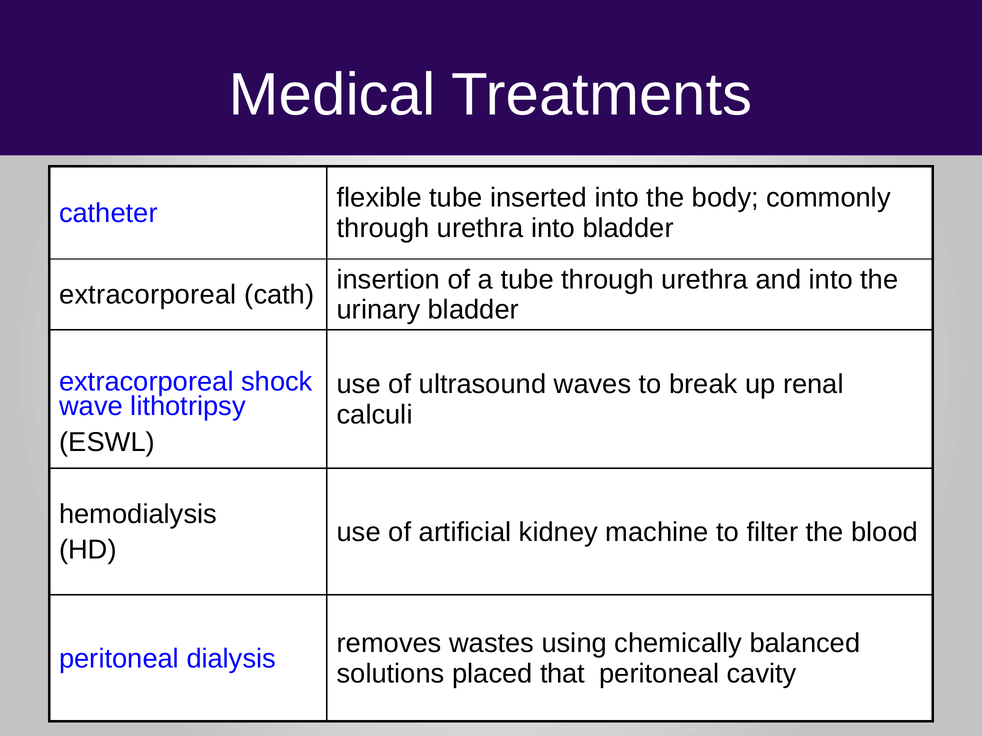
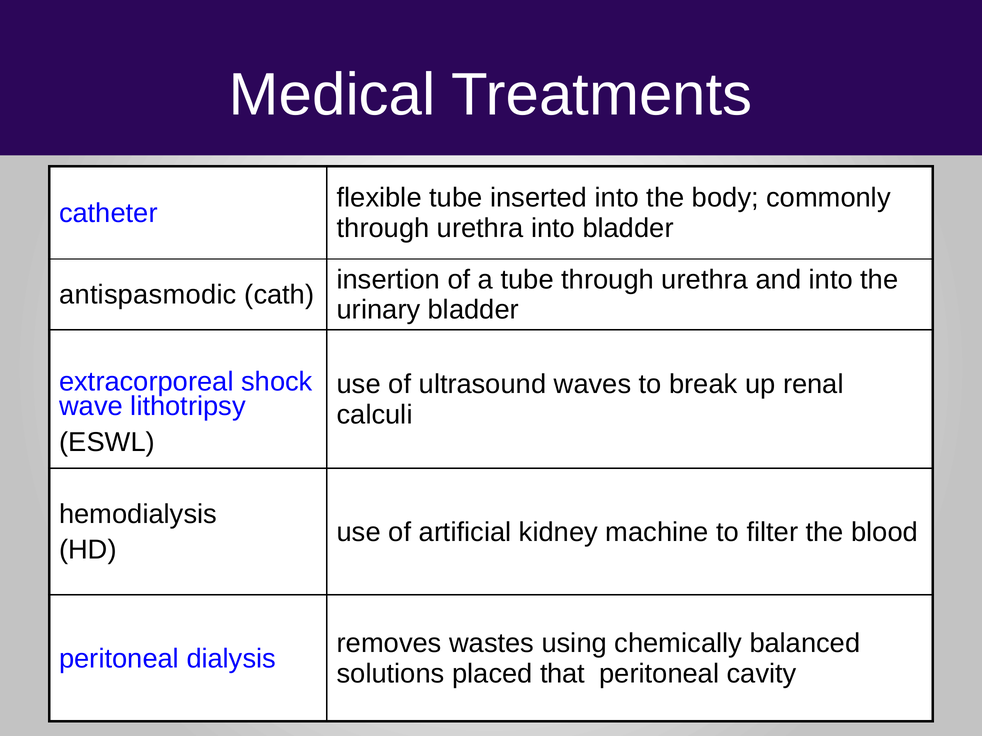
extracorporeal at (148, 295): extracorporeal -> antispasmodic
